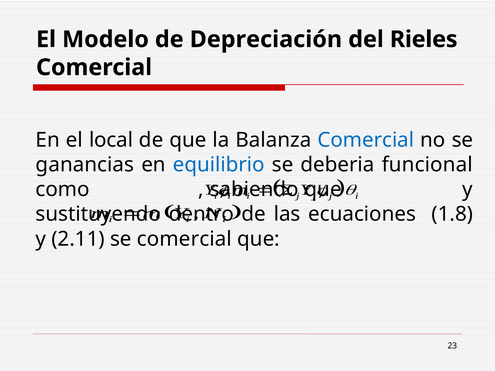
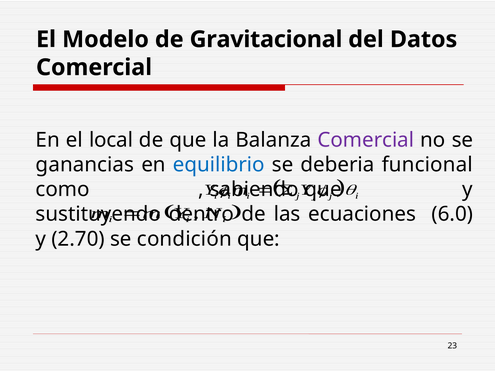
Depreciación: Depreciación -> Gravitacional
Rieles: Rieles -> Datos
Comercial at (366, 140) colour: blue -> purple
1.8: 1.8 -> 6.0
2.11: 2.11 -> 2.70
se comercial: comercial -> condición
